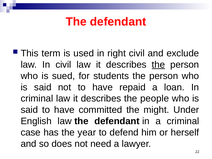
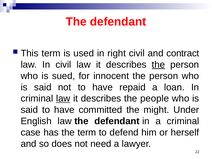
exclude: exclude -> contract
students: students -> innocent
law at (63, 99) underline: none -> present
the year: year -> term
